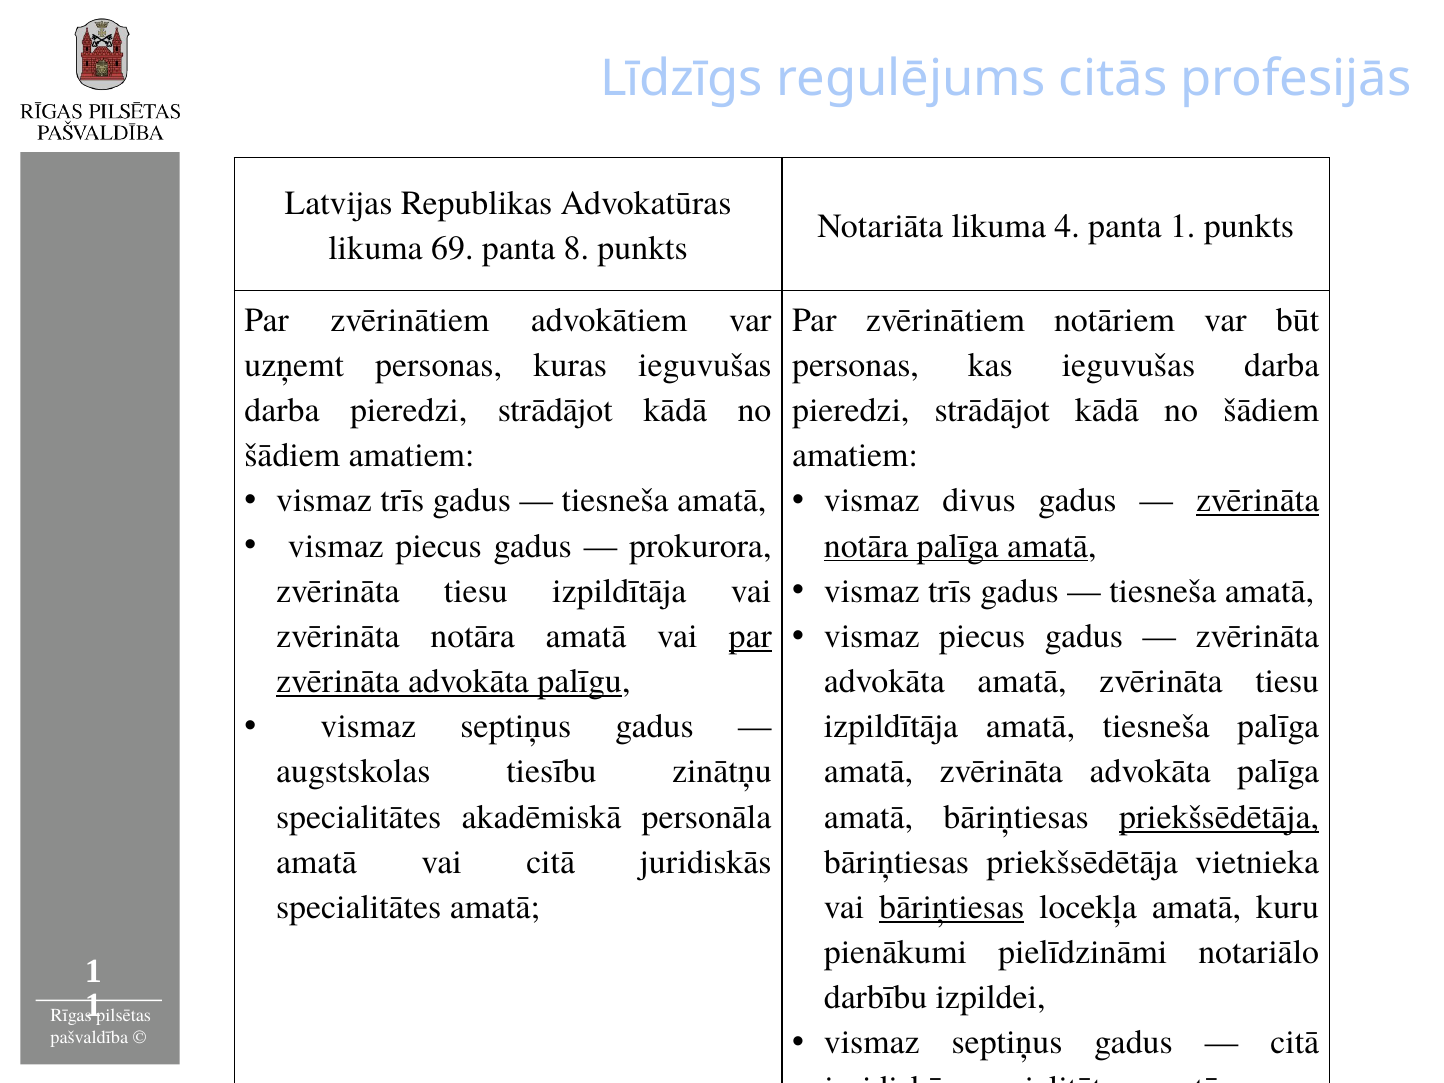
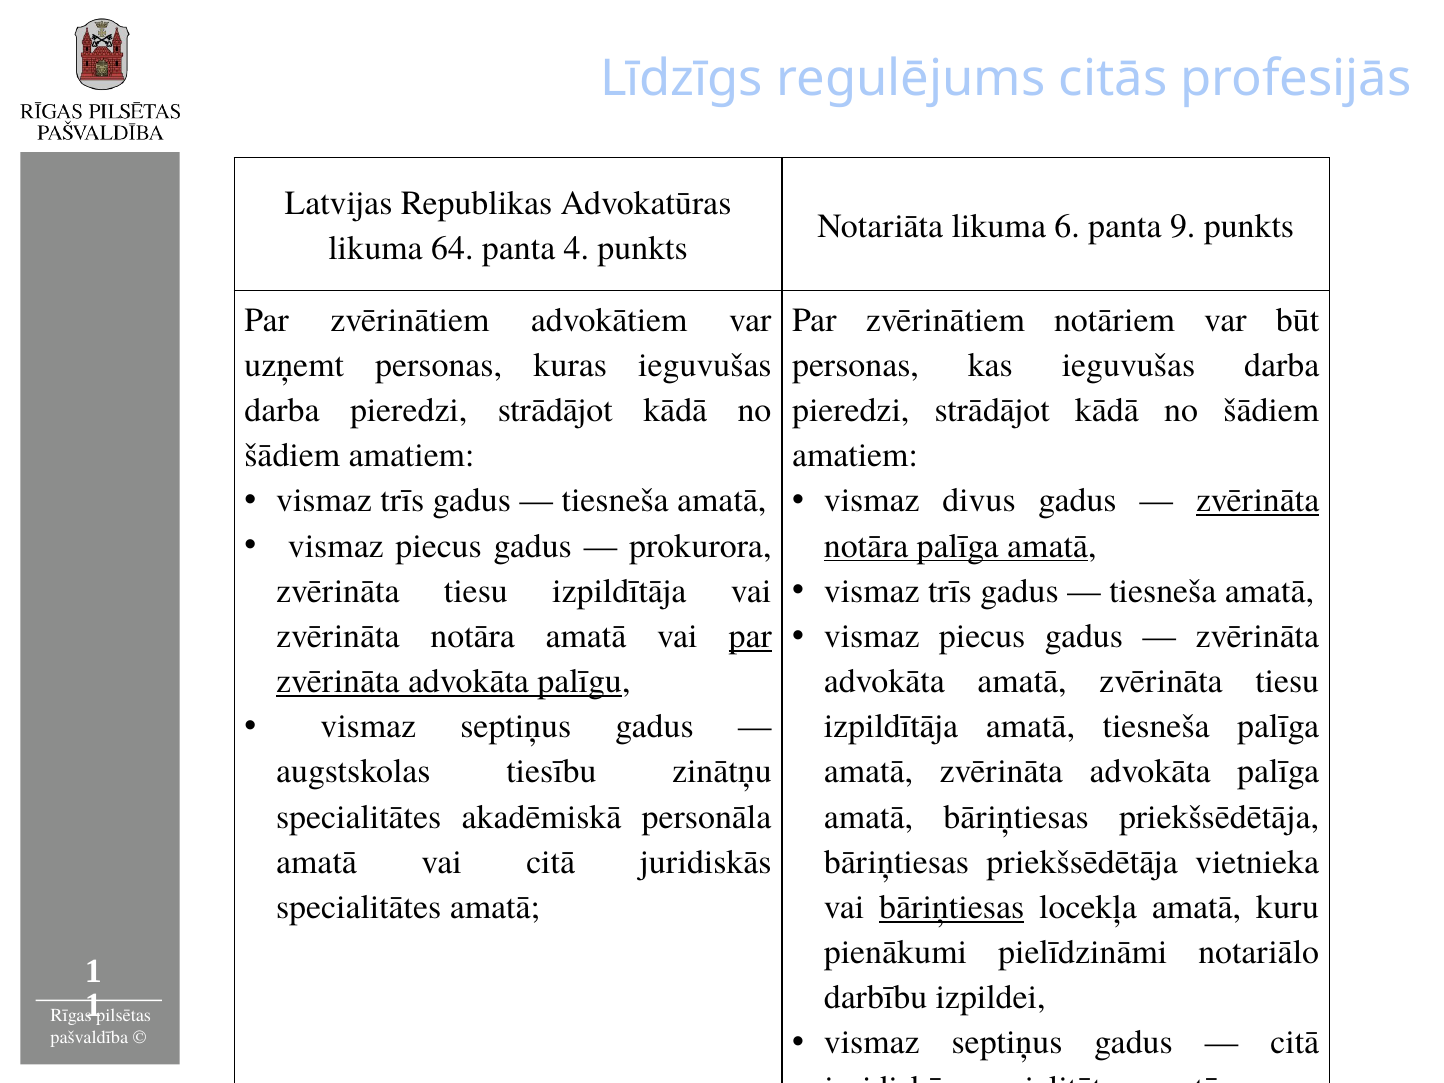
4: 4 -> 6
panta 1: 1 -> 9
69: 69 -> 64
8: 8 -> 4
priekšsēdētāja at (1219, 817) underline: present -> none
